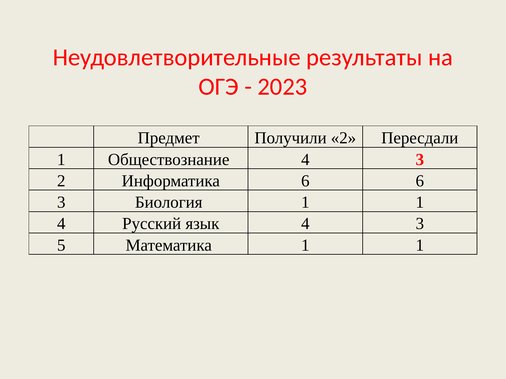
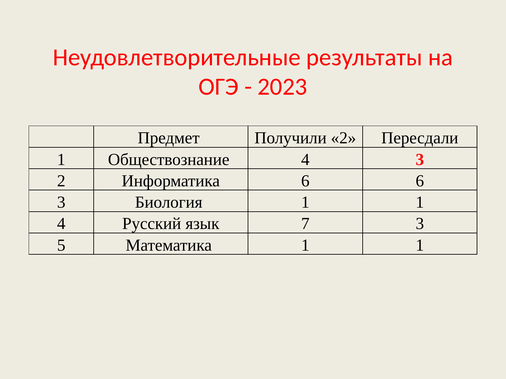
язык 4: 4 -> 7
